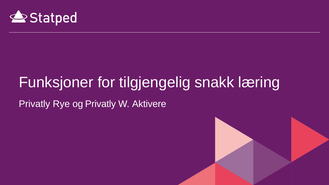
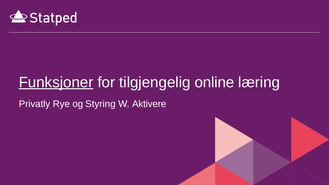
Funksjoner underline: none -> present
snakk: snakk -> online
og Privatly: Privatly -> Styring
